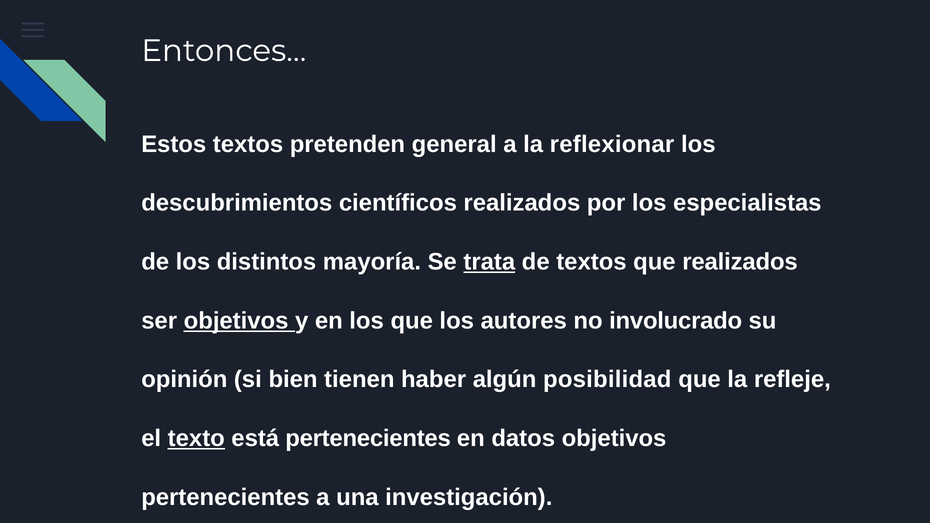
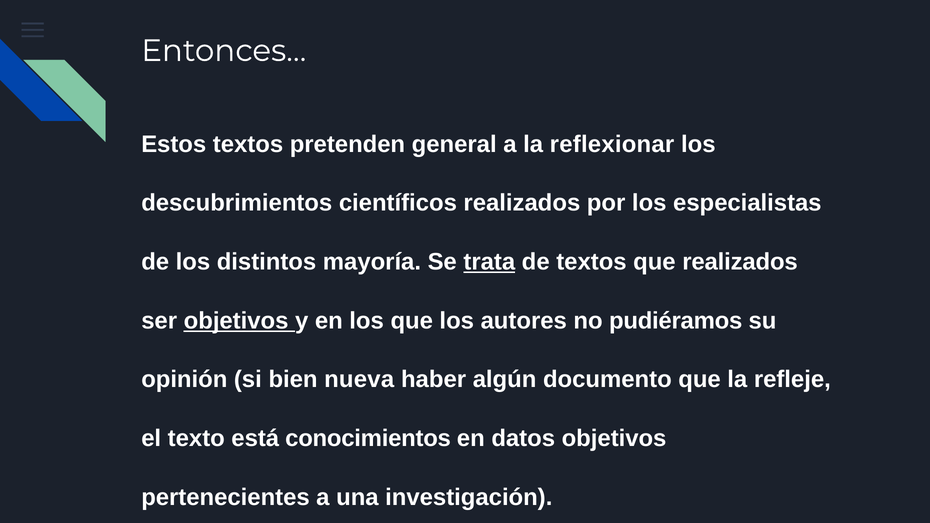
involucrado: involucrado -> pudiéramos
tienen: tienen -> nueva
posibilidad: posibilidad -> documento
texto underline: present -> none
está pertenecientes: pertenecientes -> conocimientos
